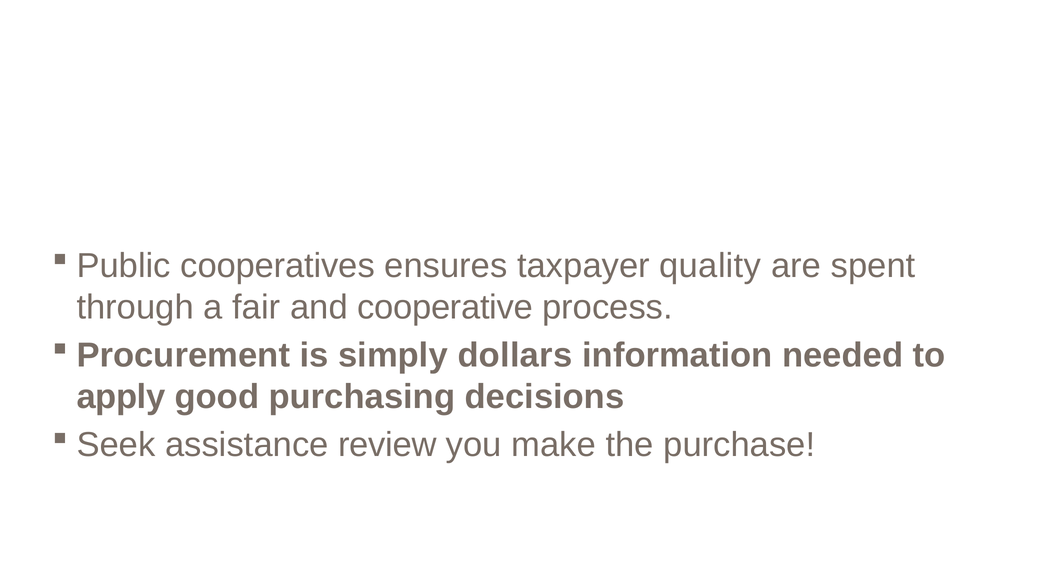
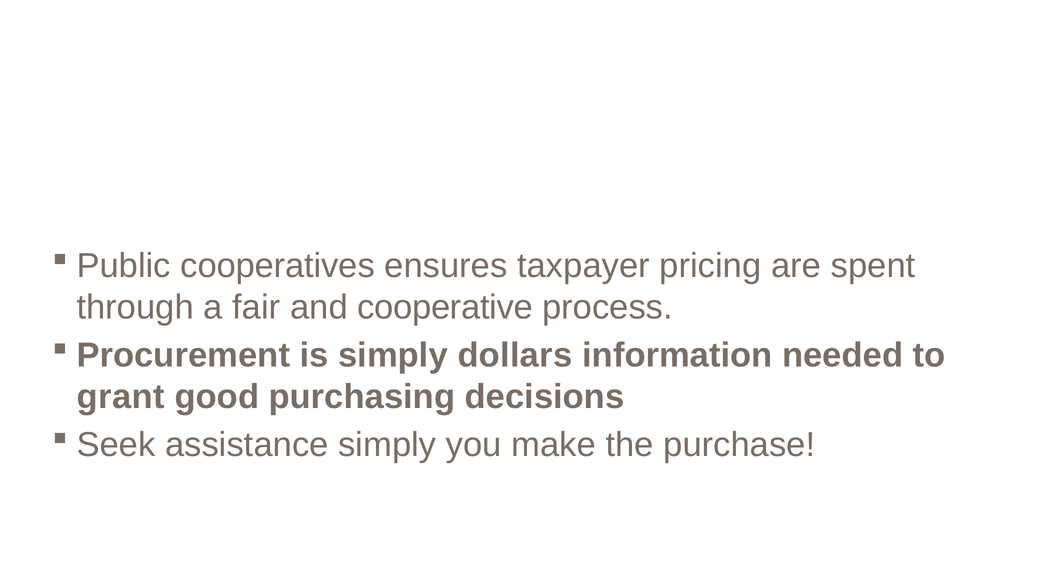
quality: quality -> pricing
apply: apply -> grant
assistance review: review -> simply
